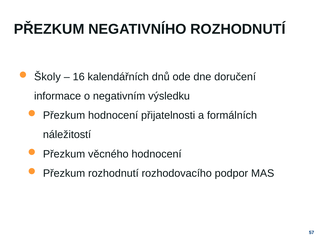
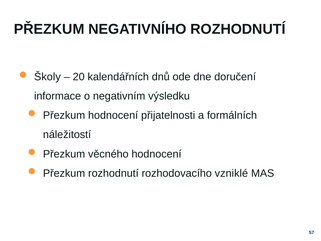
16: 16 -> 20
podpor: podpor -> vzniklé
